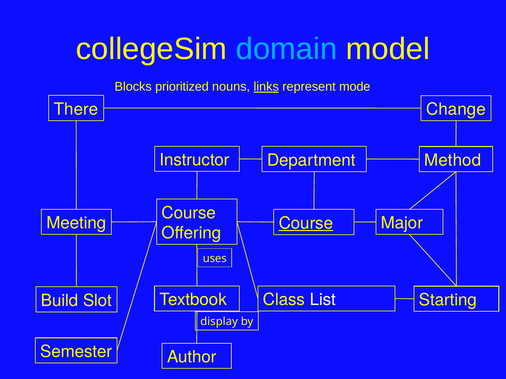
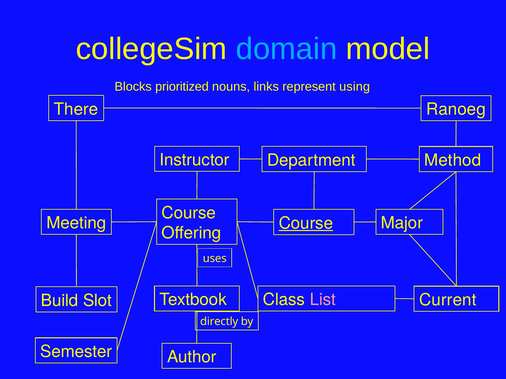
links underline: present -> none
mode: mode -> using
Change: Change -> Ranoeg
List colour: white -> pink
Starting: Starting -> Current
display: display -> directly
